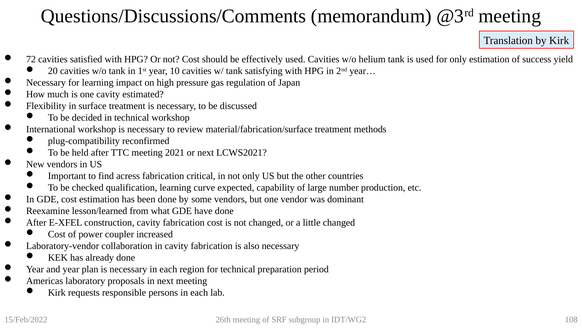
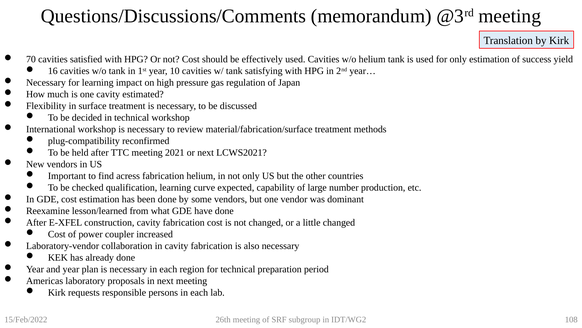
72: 72 -> 70
20: 20 -> 16
fabrication critical: critical -> helium
